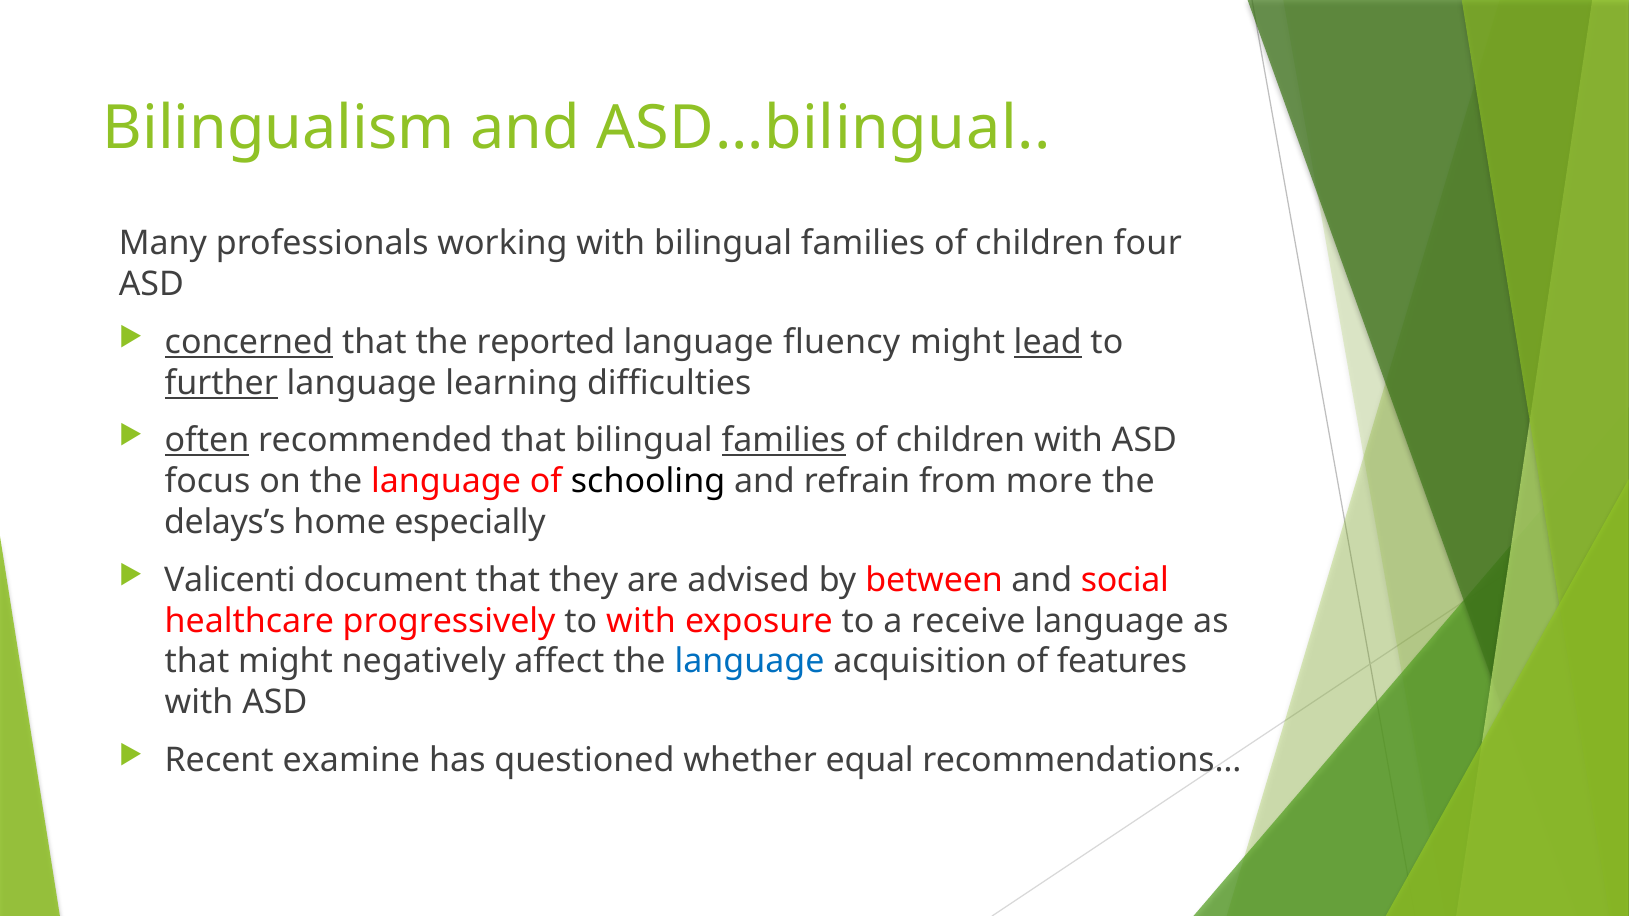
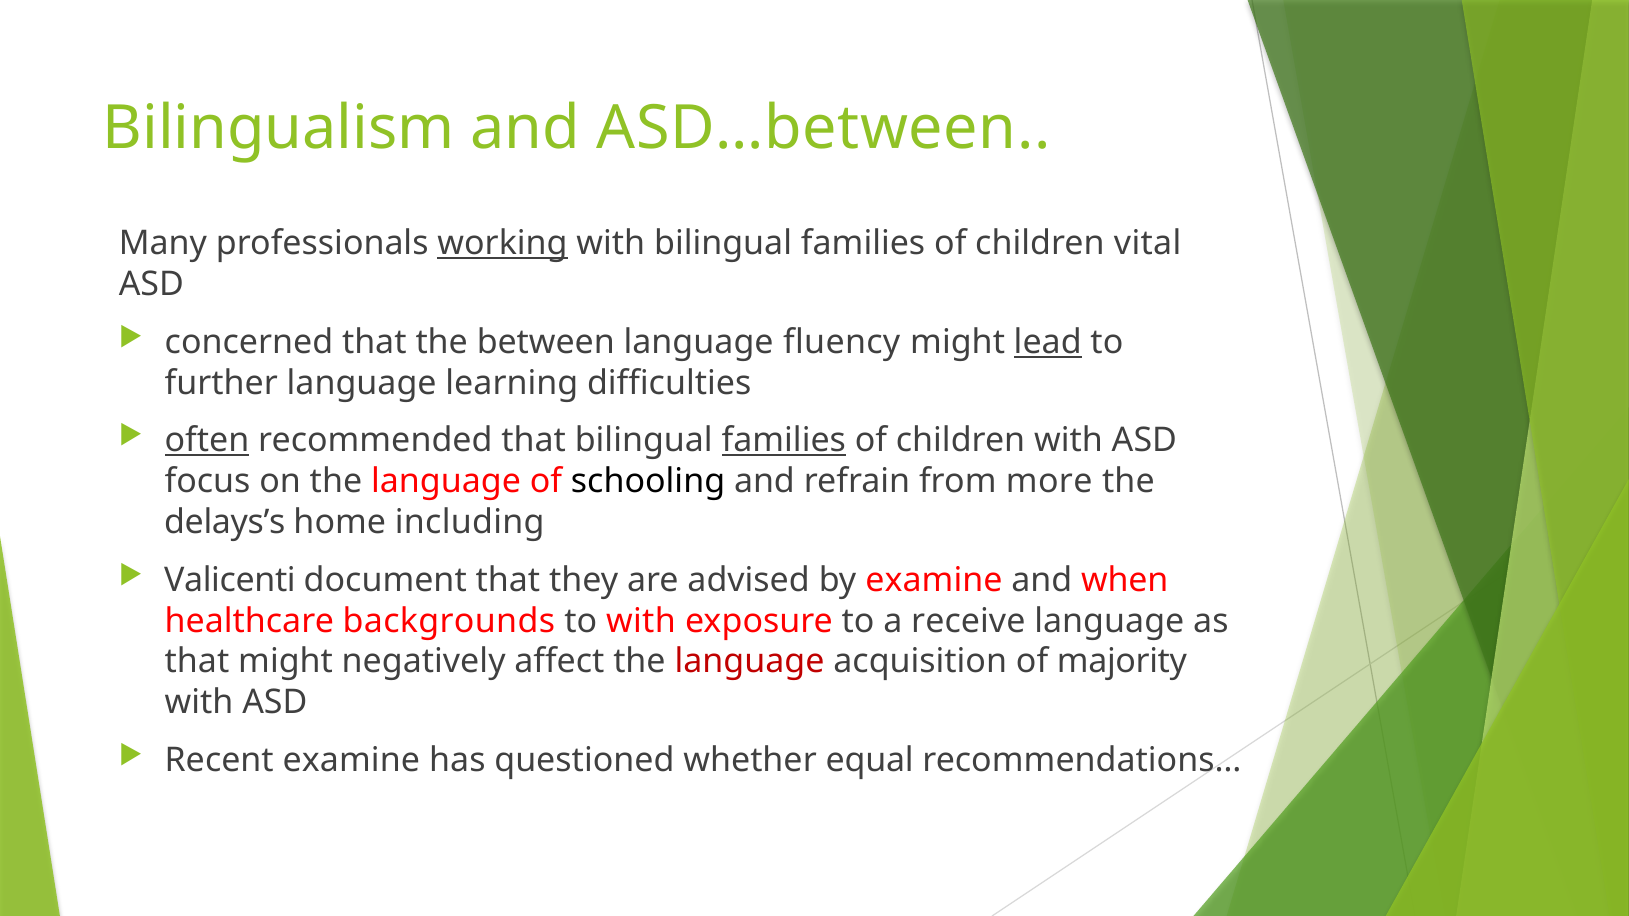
ASD…bilingual: ASD…bilingual -> ASD…between
working underline: none -> present
four: four -> vital
concerned underline: present -> none
reported: reported -> between
further underline: present -> none
especially: especially -> including
by between: between -> examine
social: social -> when
progressively: progressively -> backgrounds
language at (749, 662) colour: blue -> red
features: features -> majority
